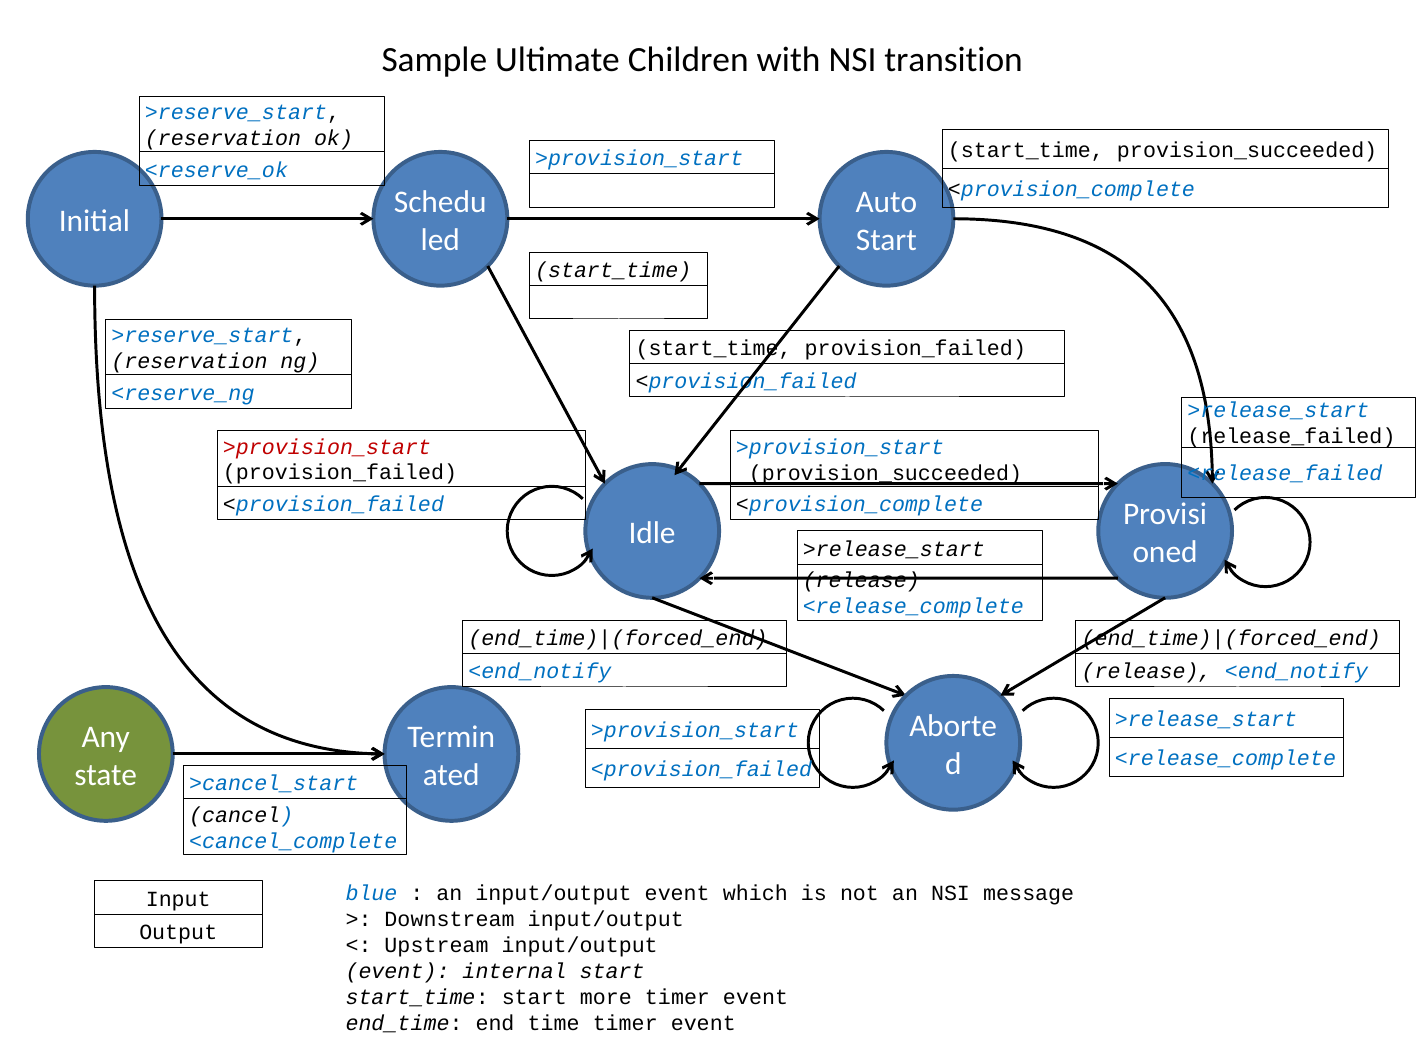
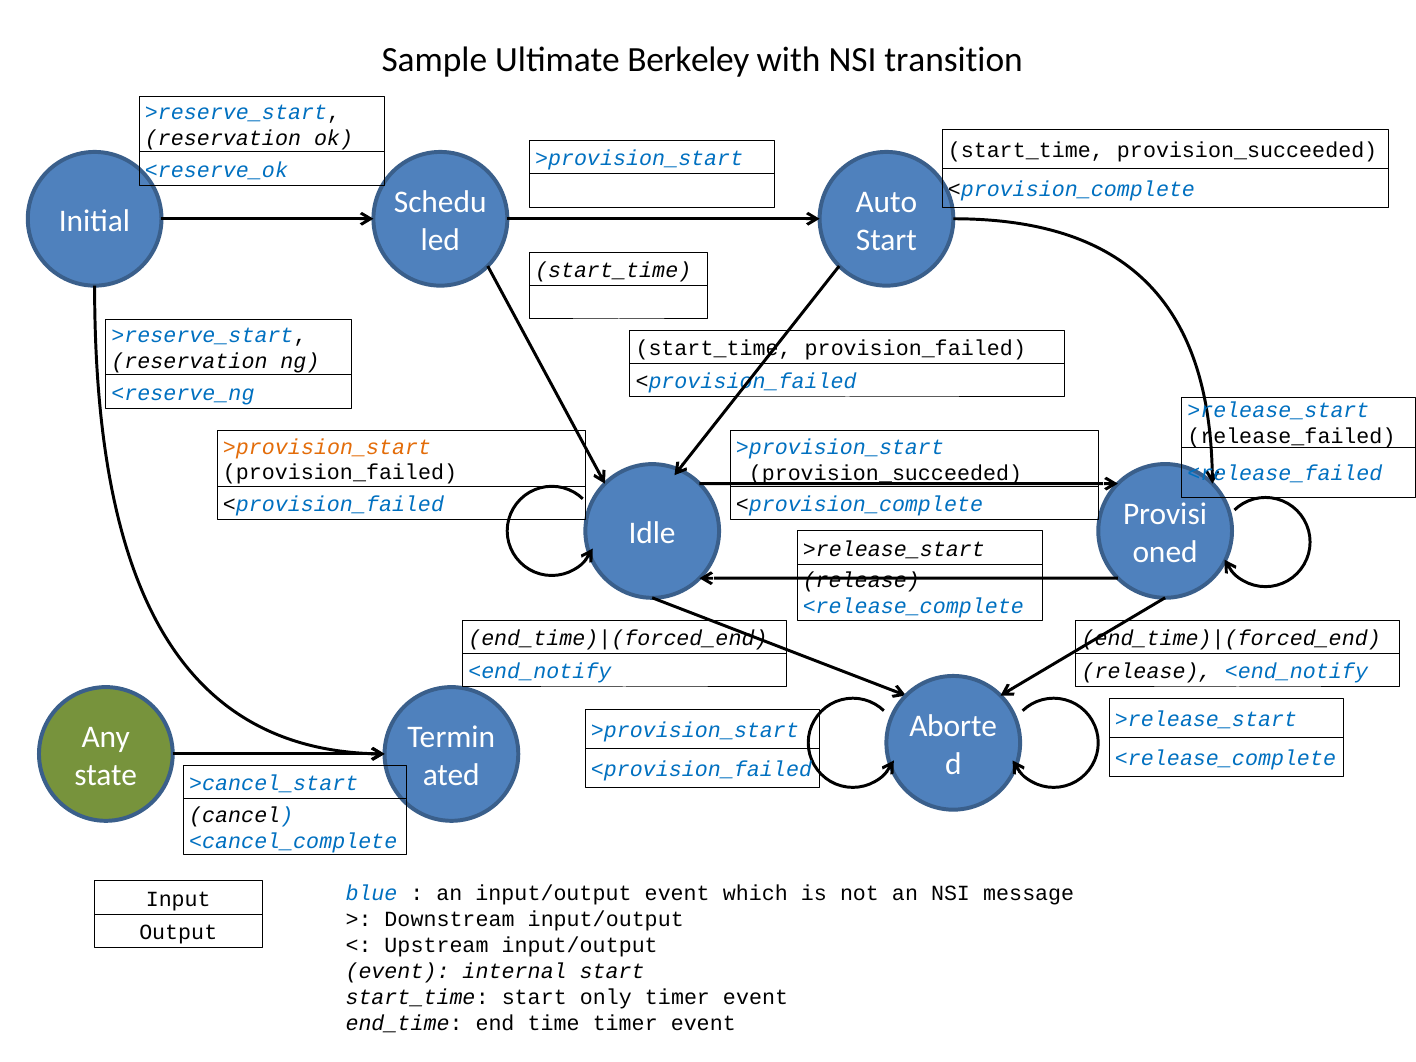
Children: Children -> Berkeley
>provision_start at (327, 447) colour: red -> orange
more: more -> only
